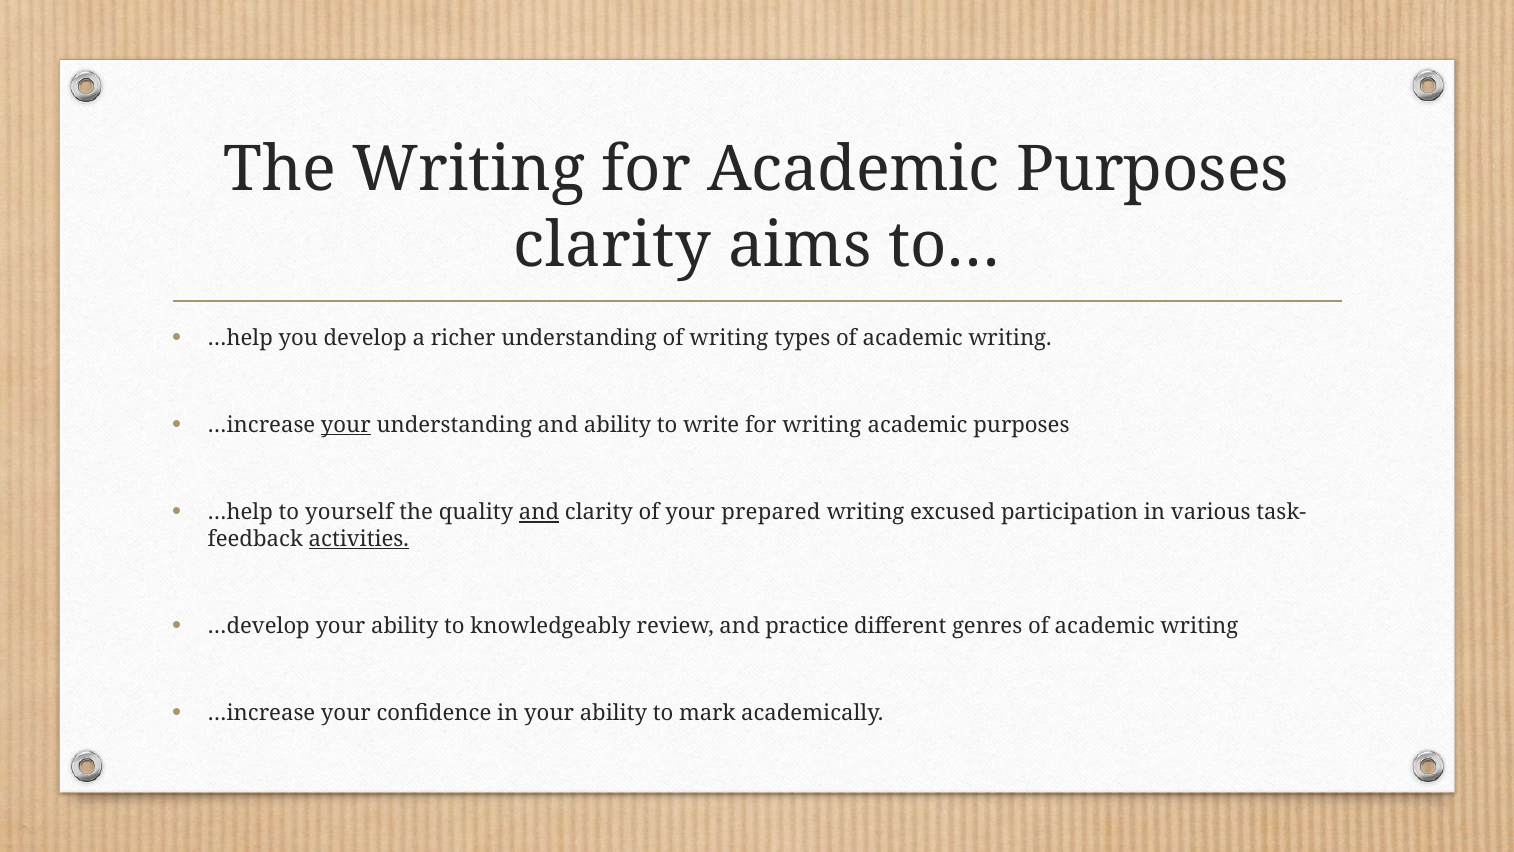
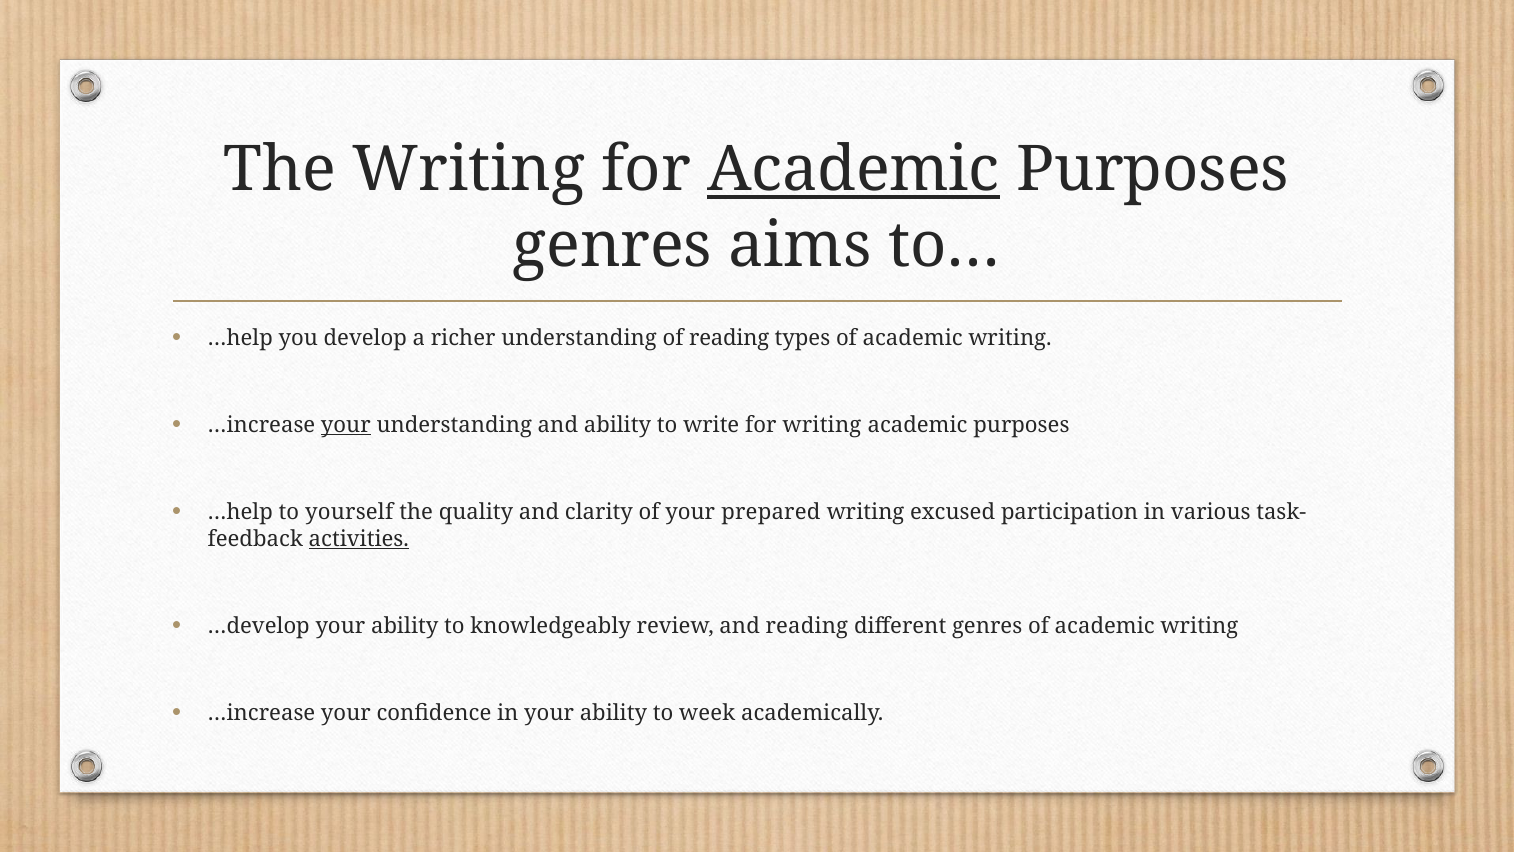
Academic at (854, 170) underline: none -> present
clarity at (612, 246): clarity -> genres
of writing: writing -> reading
and at (539, 512) underline: present -> none
and practice: practice -> reading
mark: mark -> week
